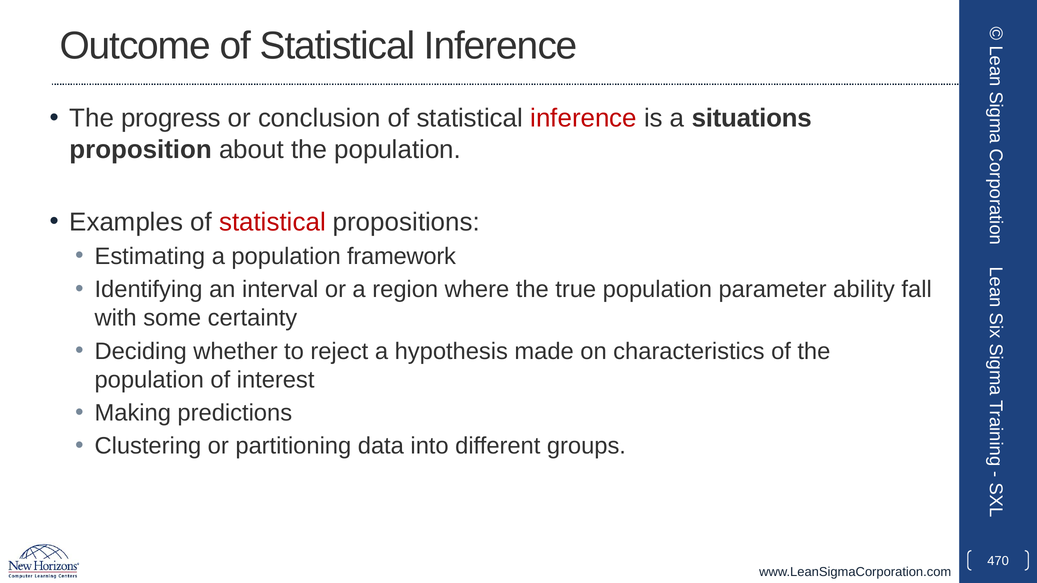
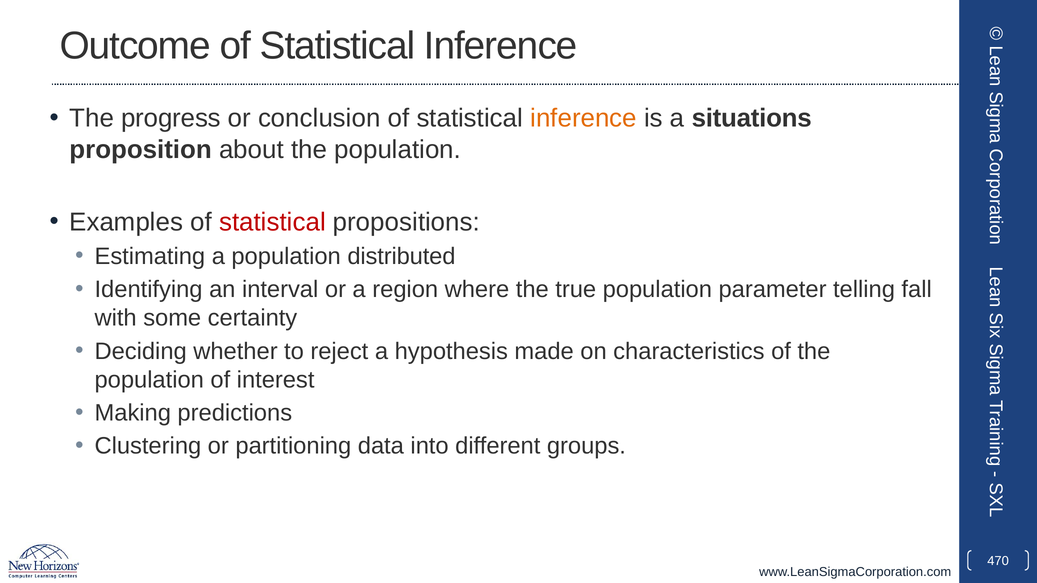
inference at (584, 118) colour: red -> orange
framework: framework -> distributed
ability: ability -> telling
